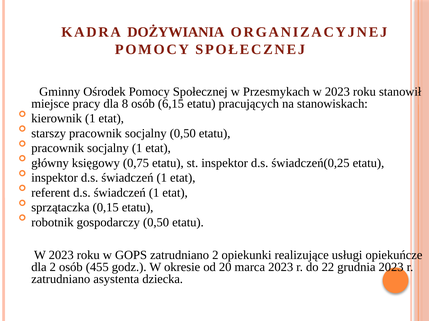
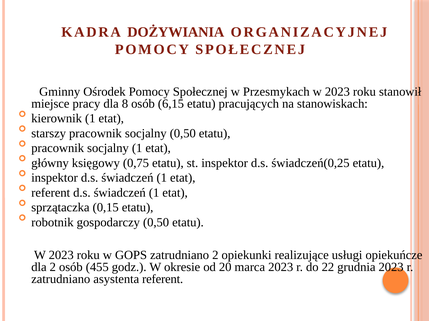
asystenta dziecka: dziecka -> referent
